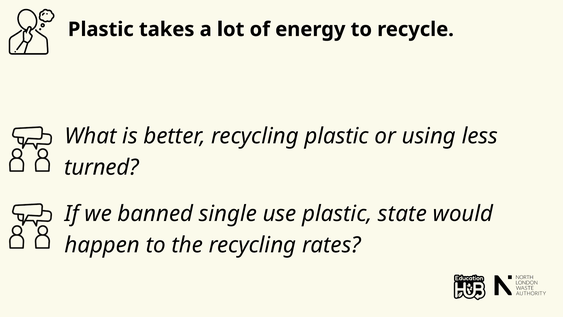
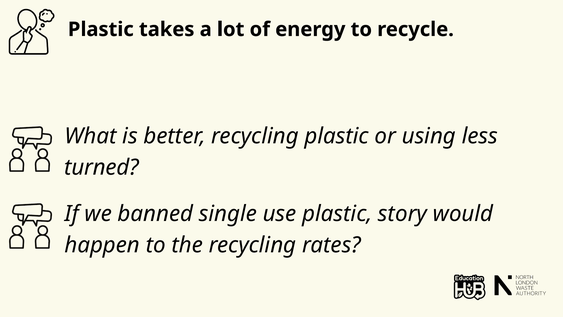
state: state -> story
